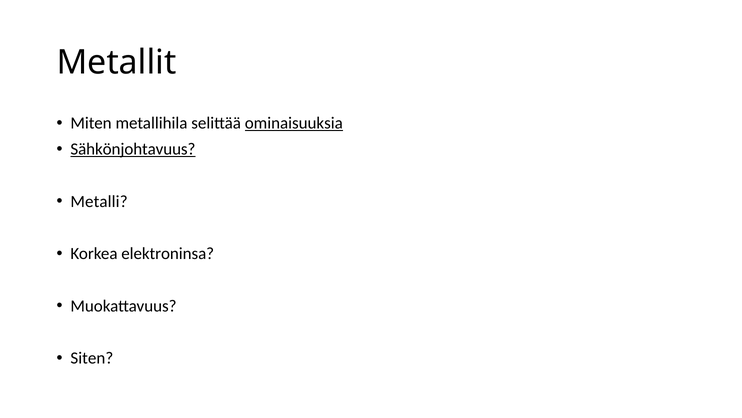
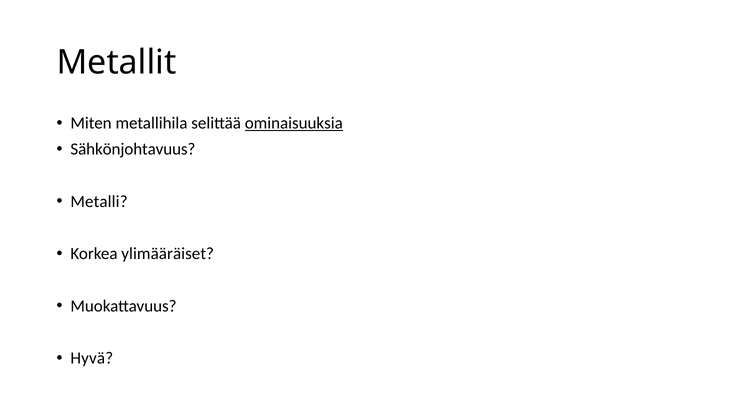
Sähkönjohtavuus underline: present -> none
elektroninsa: elektroninsa -> ylimääräiset
Siten: Siten -> Hyvä
